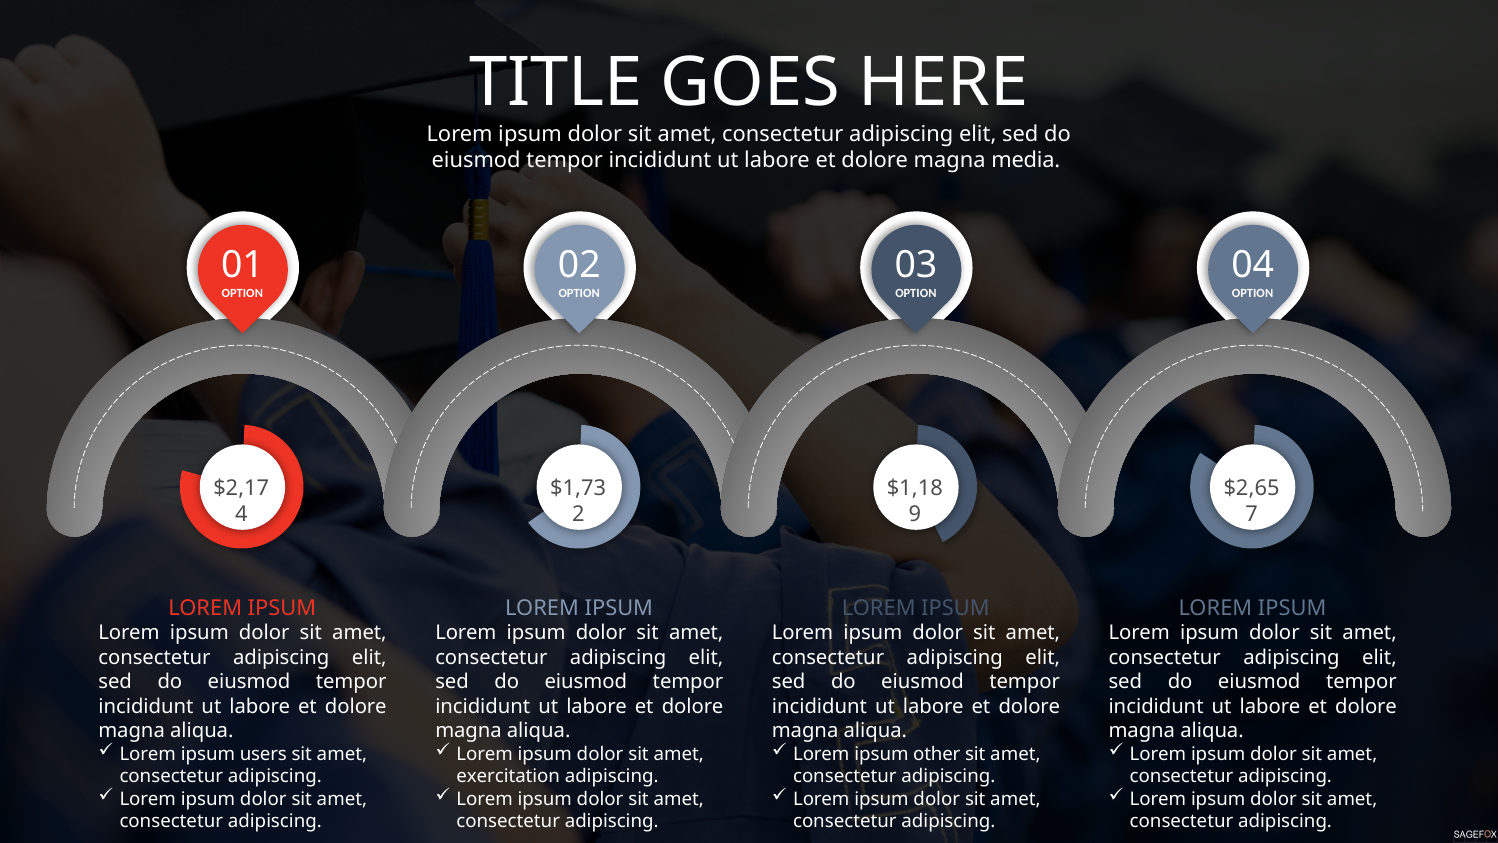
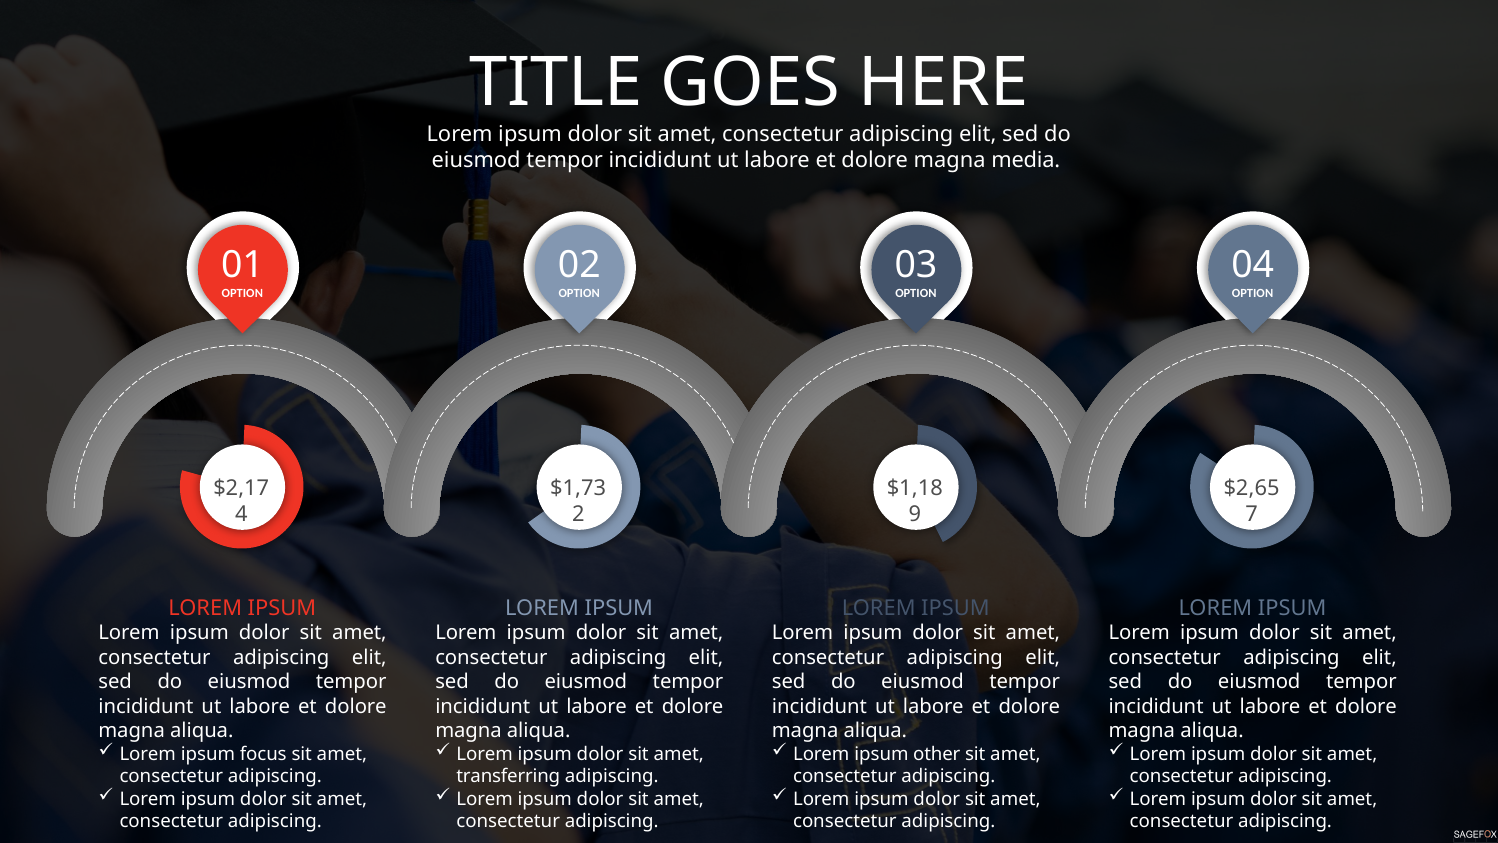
users: users -> focus
exercitation: exercitation -> transferring
